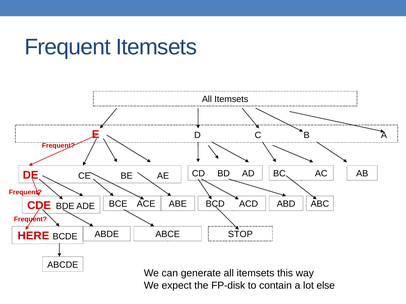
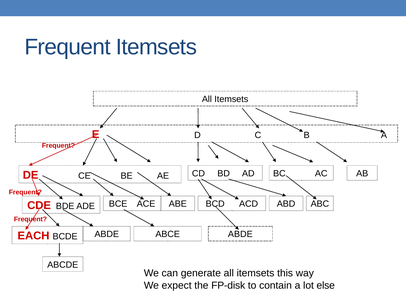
HERE: HERE -> EACH
ABCE STOP: STOP -> ABDE
